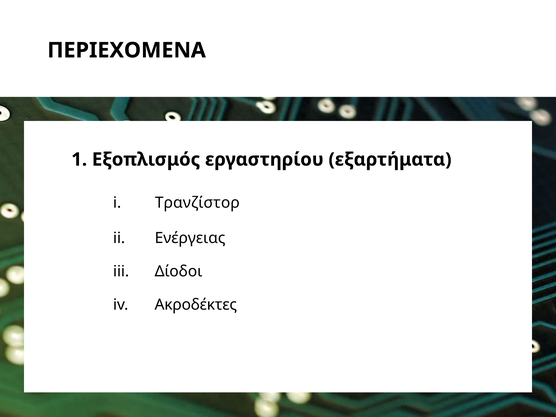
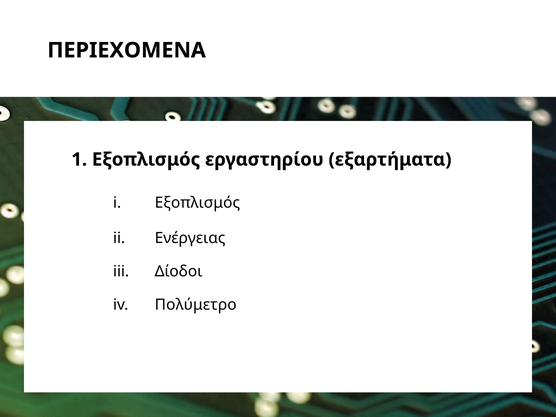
i Τρανζίστορ: Τρανζίστορ -> Εξοπλισμός
Ακροδέκτες: Ακροδέκτες -> Πολύμετρο
